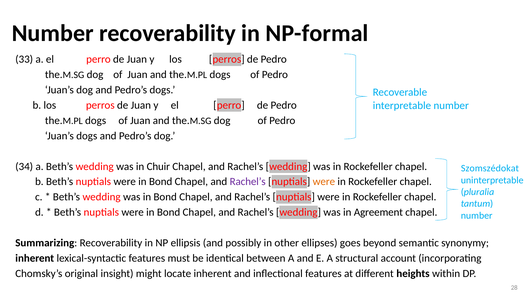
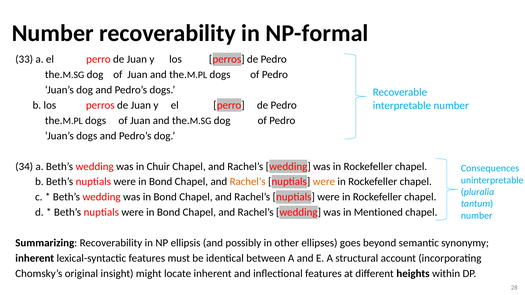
Szomszédokat: Szomszédokat -> Consequences
Rachel’s at (248, 182) colour: purple -> orange
Agreement: Agreement -> Mentioned
